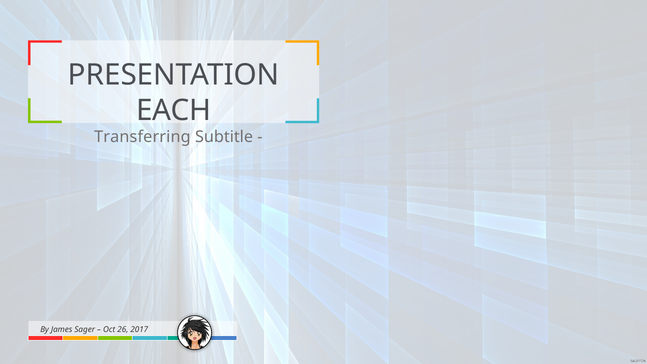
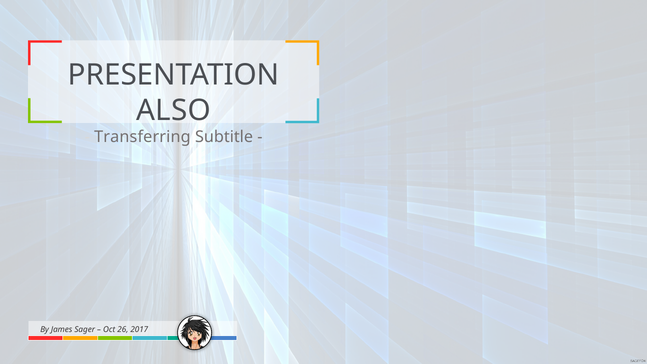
EACH: EACH -> ALSO
